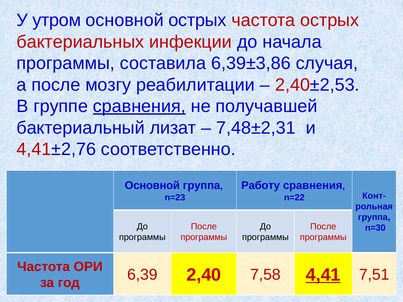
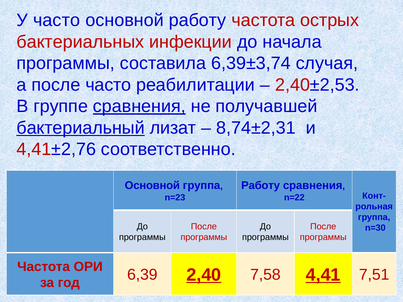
У утром: утром -> часто
основной острых: острых -> работу
6,39±3,86: 6,39±3,86 -> 6,39±3,74
после мозгу: мозгу -> часто
бактериальный underline: none -> present
7,48±2,31: 7,48±2,31 -> 8,74±2,31
2,40 underline: none -> present
